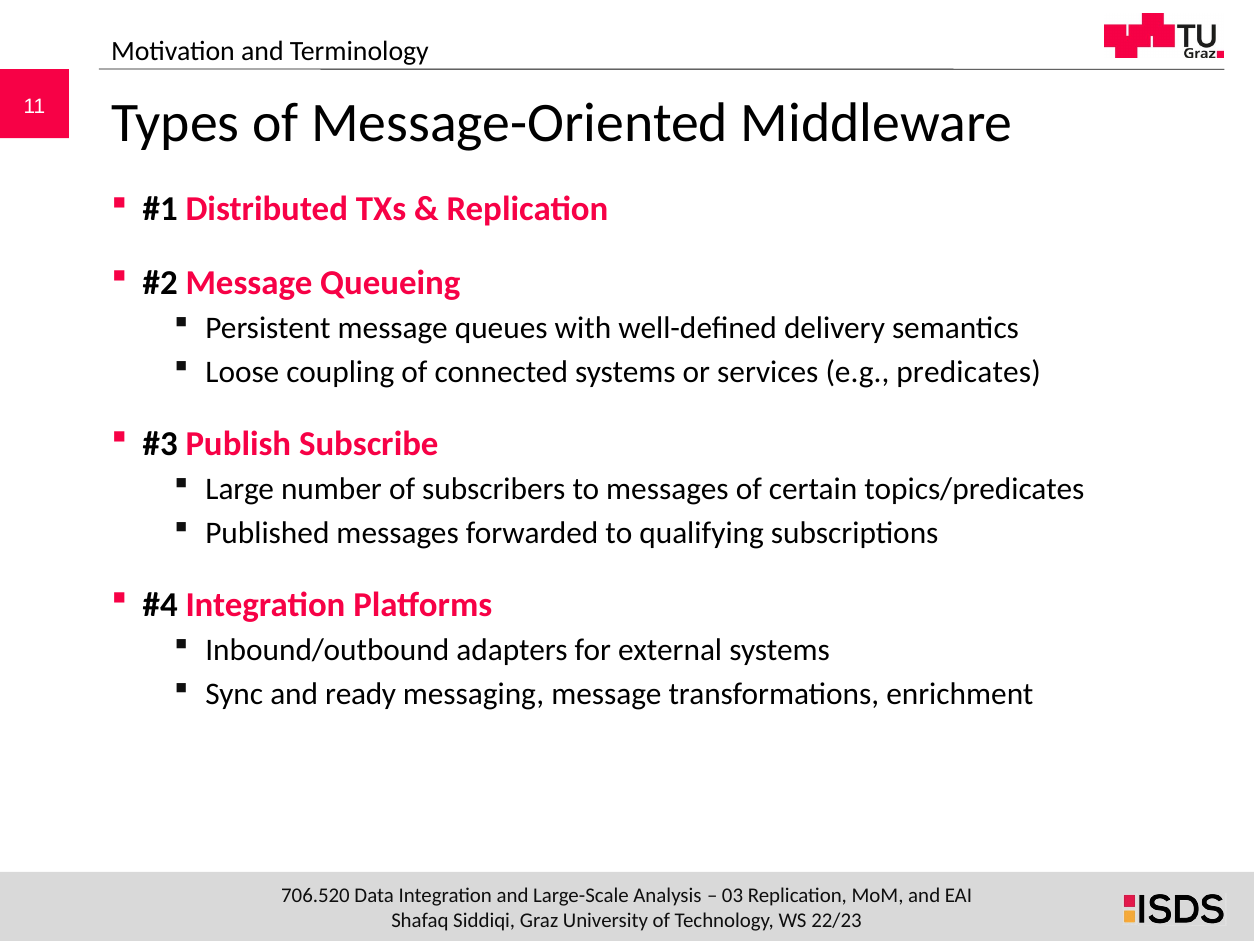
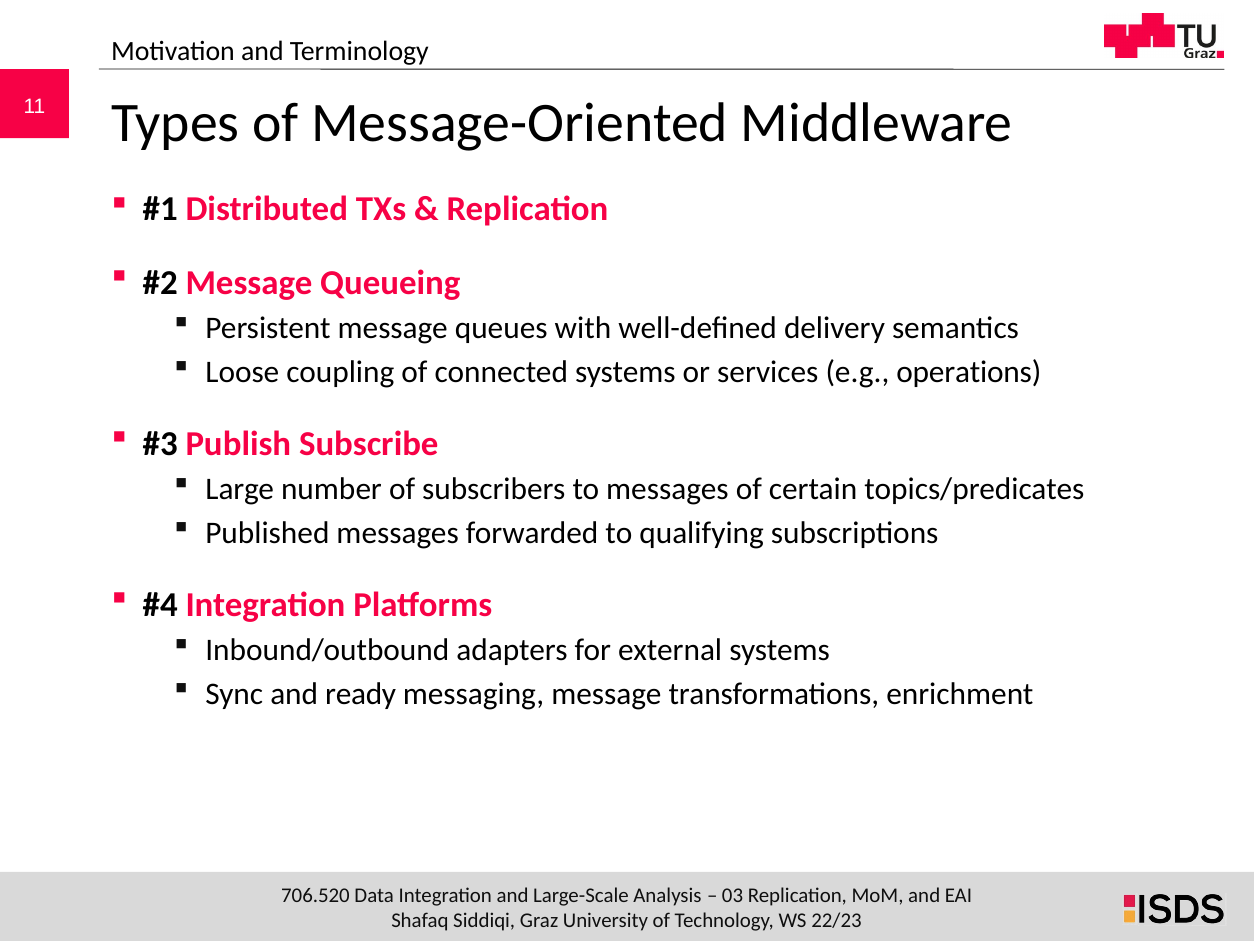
predicates: predicates -> operations
